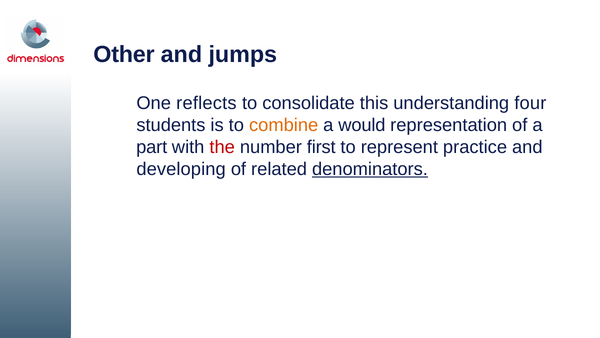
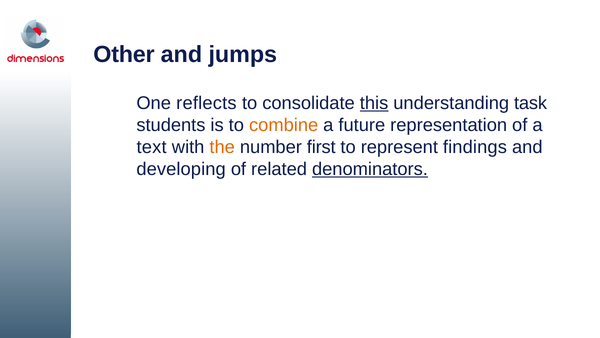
this underline: none -> present
four: four -> task
would: would -> future
part: part -> text
the colour: red -> orange
practice: practice -> findings
